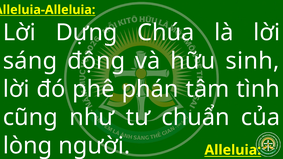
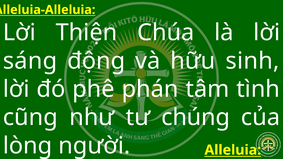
Dựng: Dựng -> Thiện
chuẩn: chuẩn -> chúng
